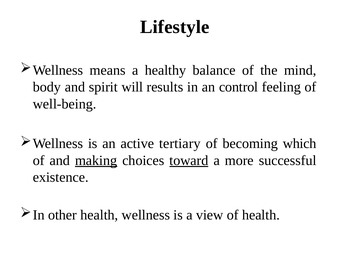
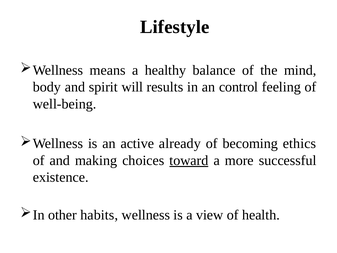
tertiary: tertiary -> already
which: which -> ethics
making underline: present -> none
other health: health -> habits
